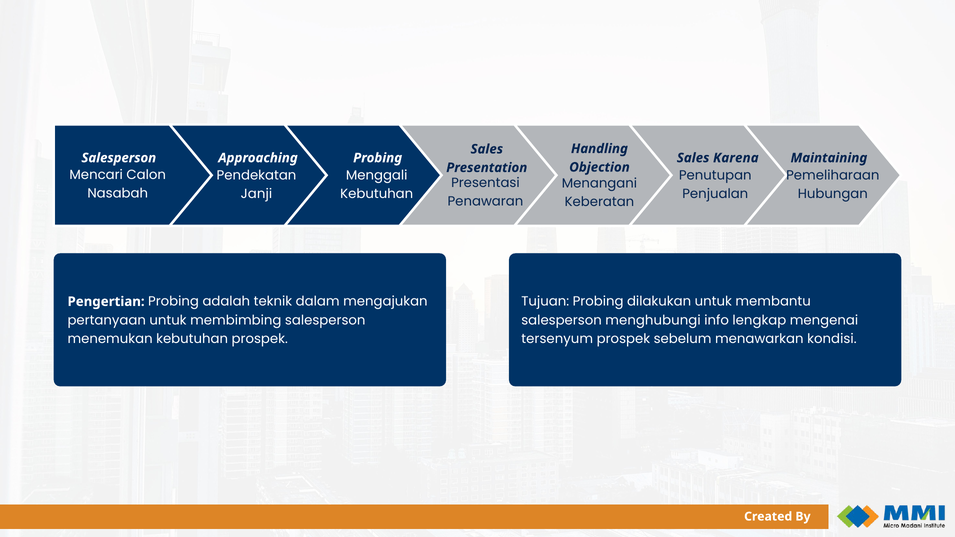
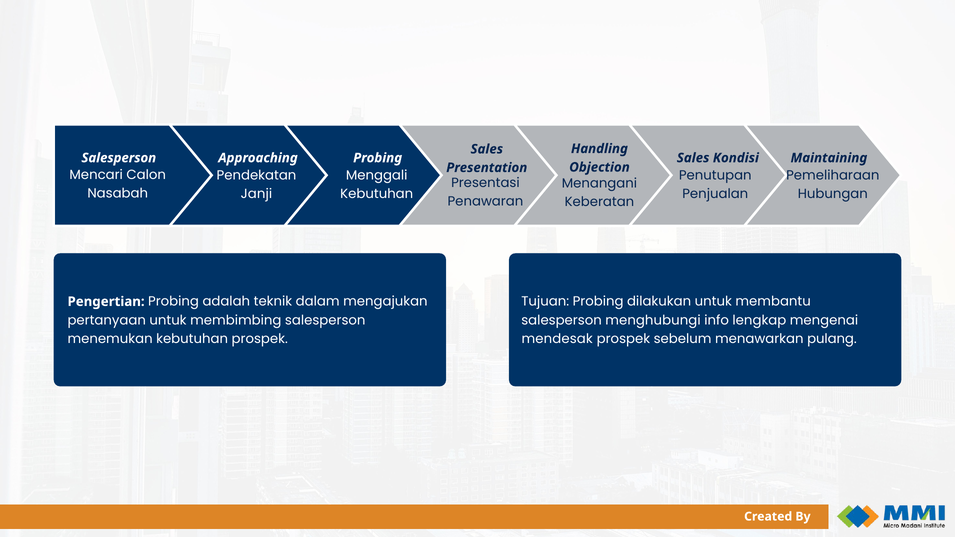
Karena: Karena -> Kondisi
tersenyum: tersenyum -> mendesak
kondisi: kondisi -> pulang
